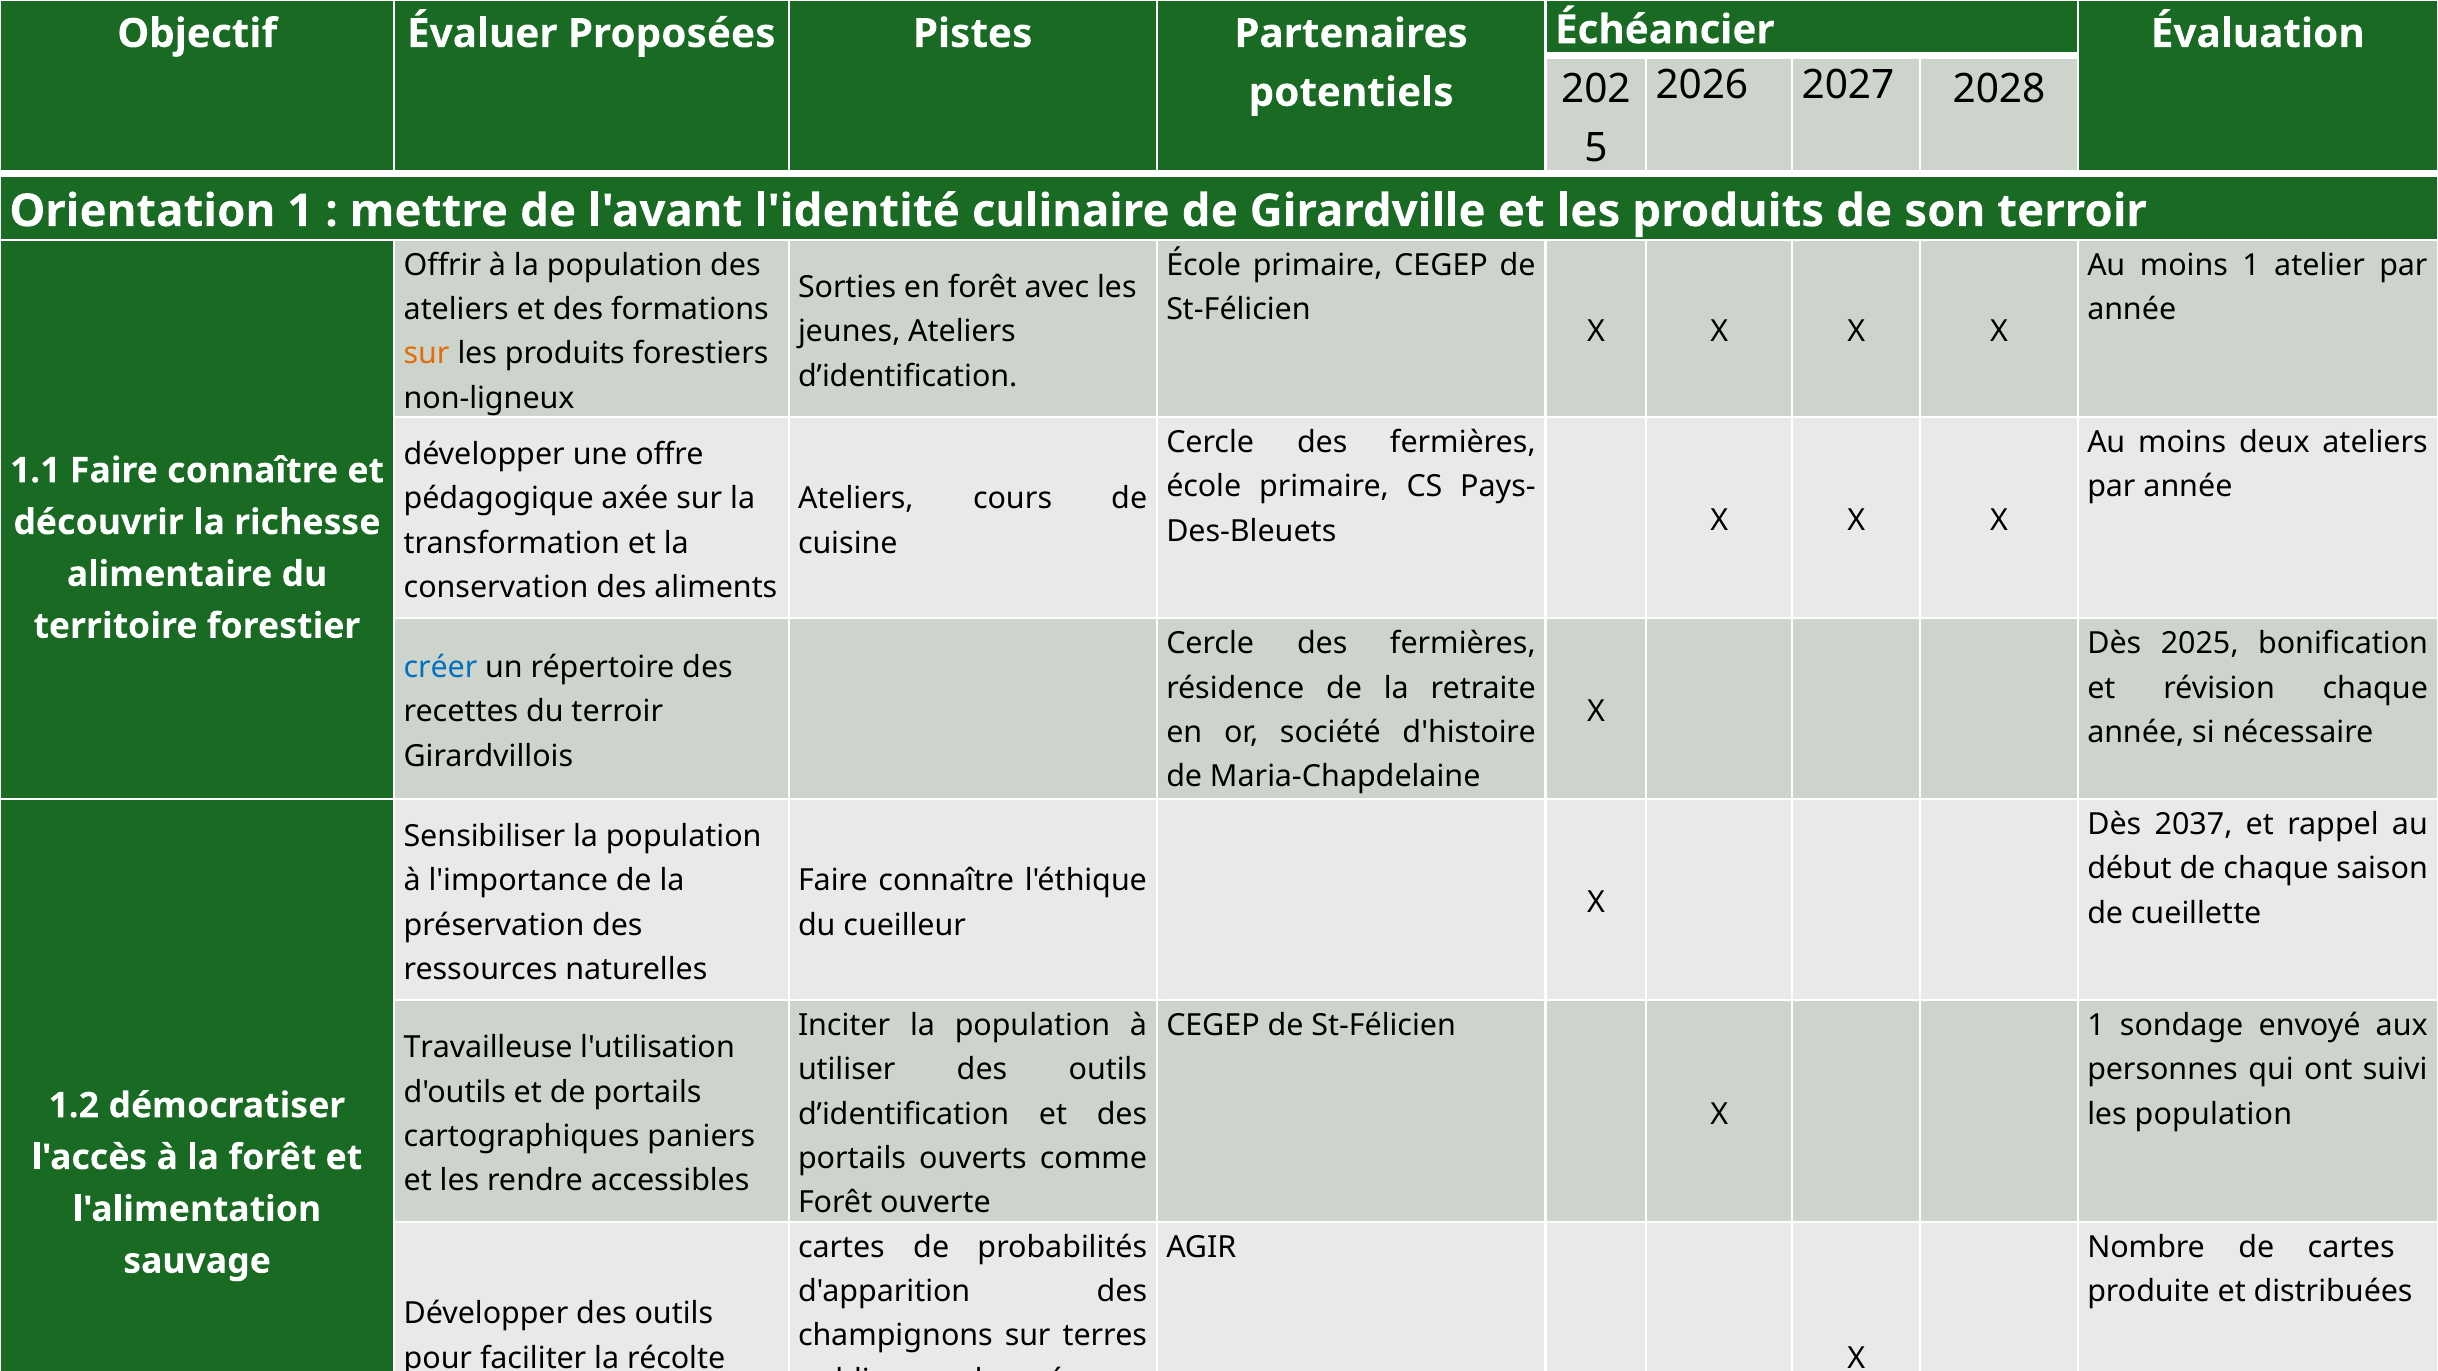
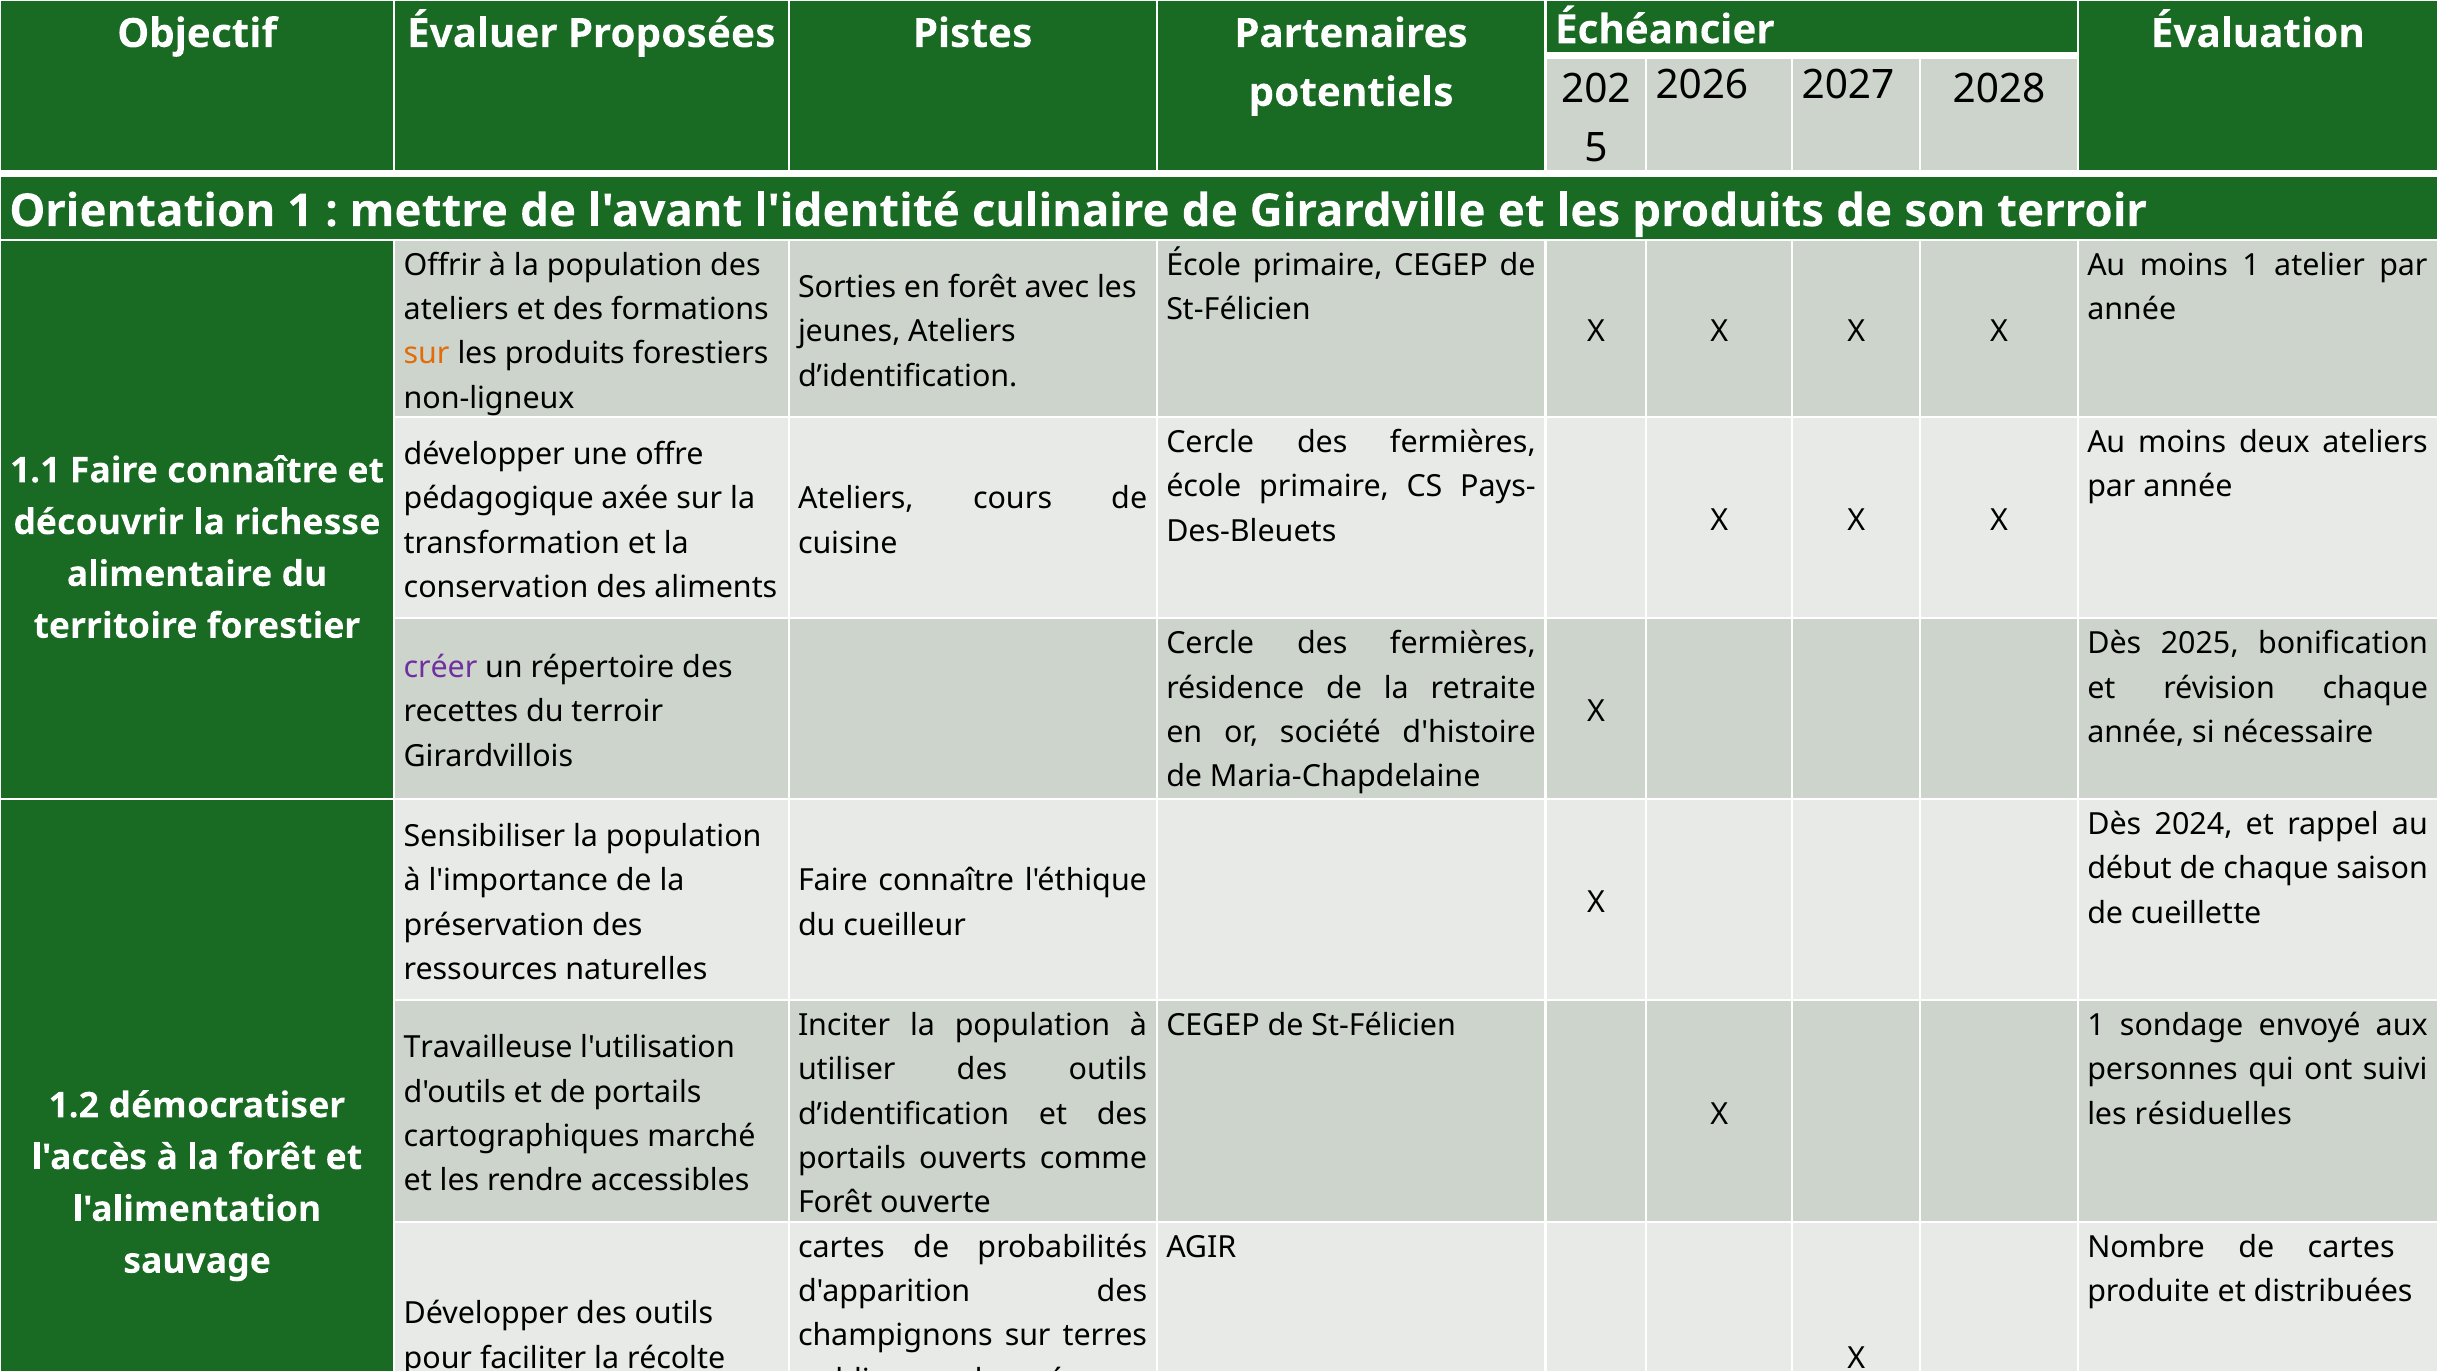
créer colour: blue -> purple
2037: 2037 -> 2024
les population: population -> résiduelles
paniers: paniers -> marché
